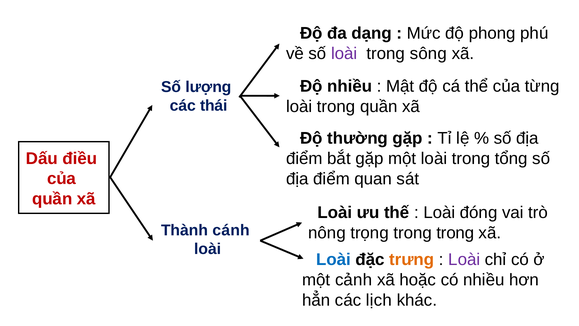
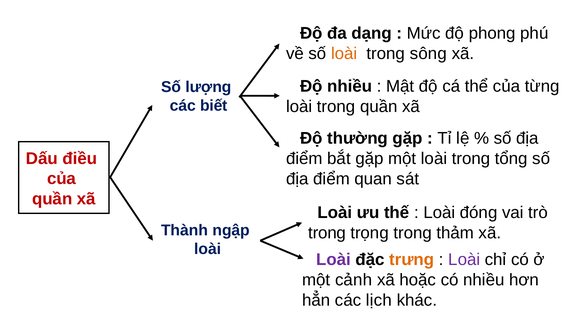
loài at (344, 53) colour: purple -> orange
thái: thái -> biết
cánh: cánh -> ngập
nông at (327, 233): nông -> trong
trong trong: trong -> thảm
Loài at (334, 259) colour: blue -> purple
